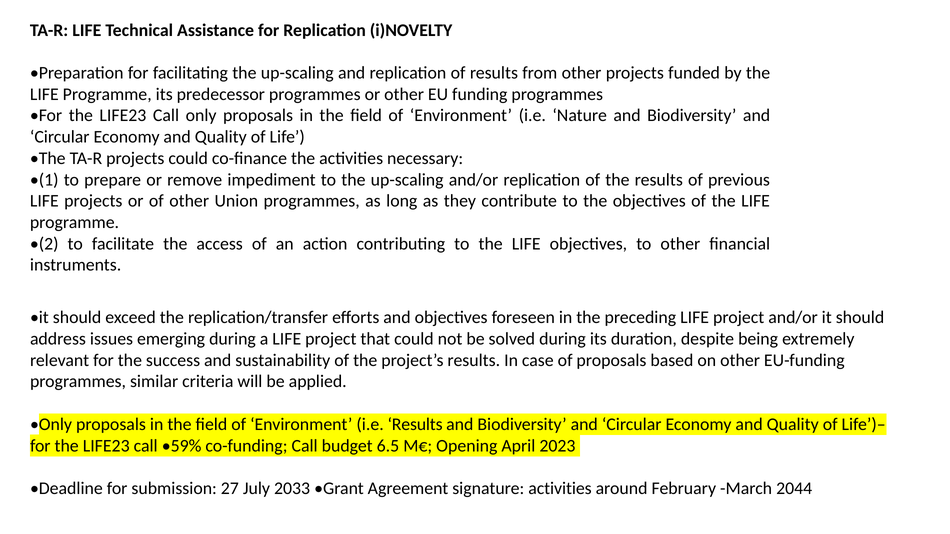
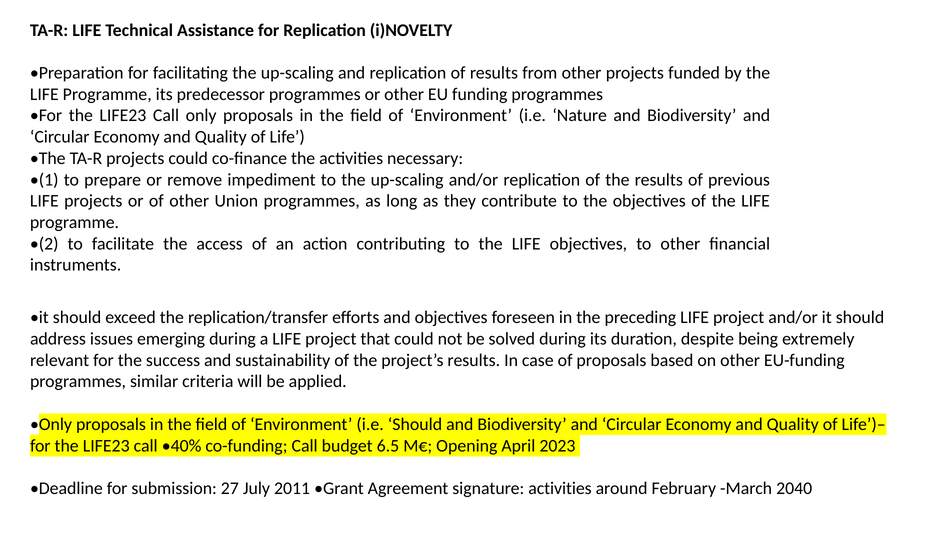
i.e Results: Results -> Should
•59%: •59% -> •40%
2033: 2033 -> 2011
2044: 2044 -> 2040
